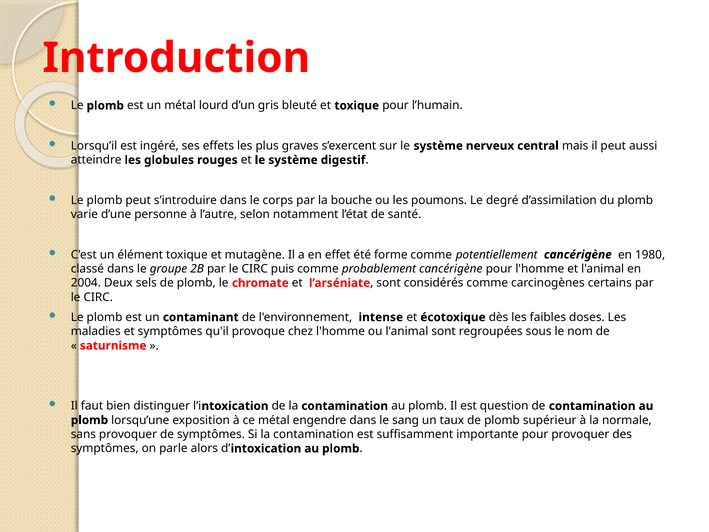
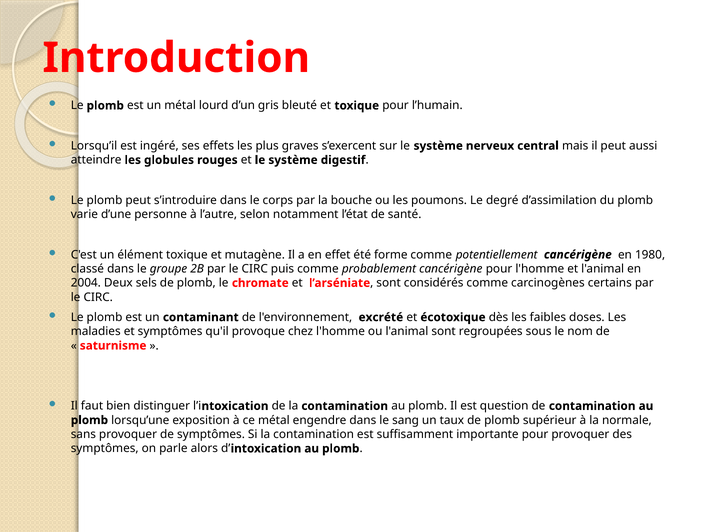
intense: intense -> excrété
